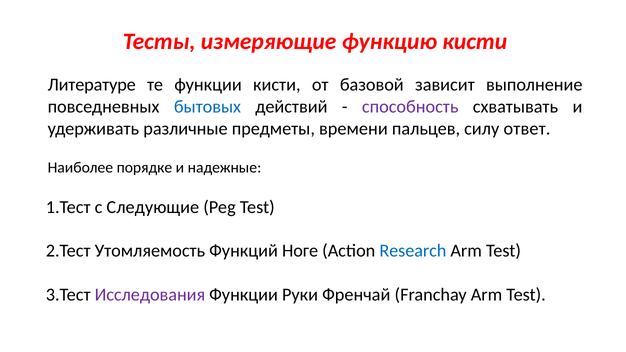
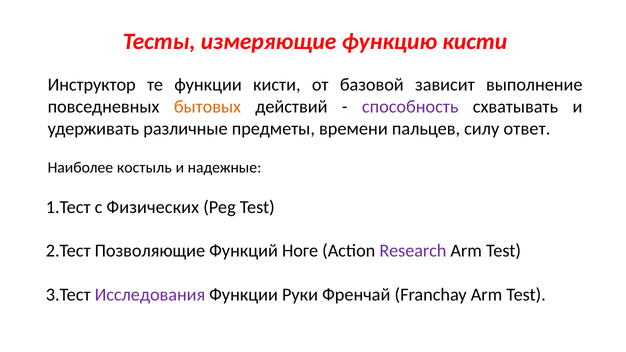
Литературе: Литературе -> Инструктор
бытовых colour: blue -> orange
порядке: порядке -> костыль
Следующие: Следующие -> Физических
Утомляемость: Утомляемость -> Позволяющие
Research colour: blue -> purple
